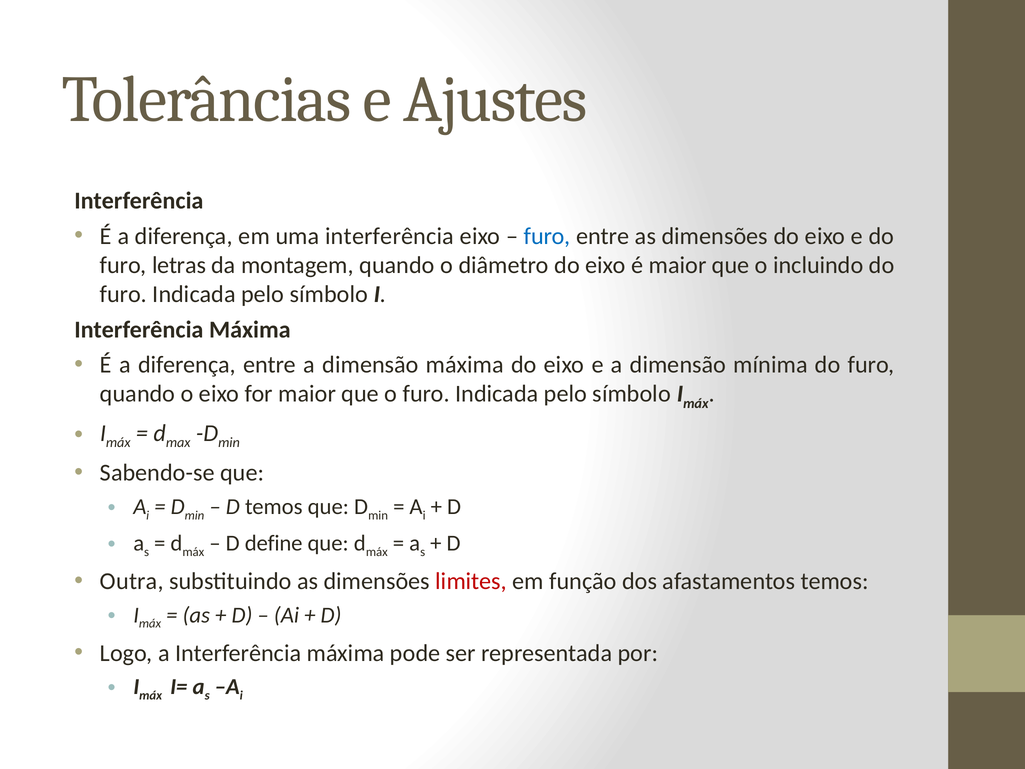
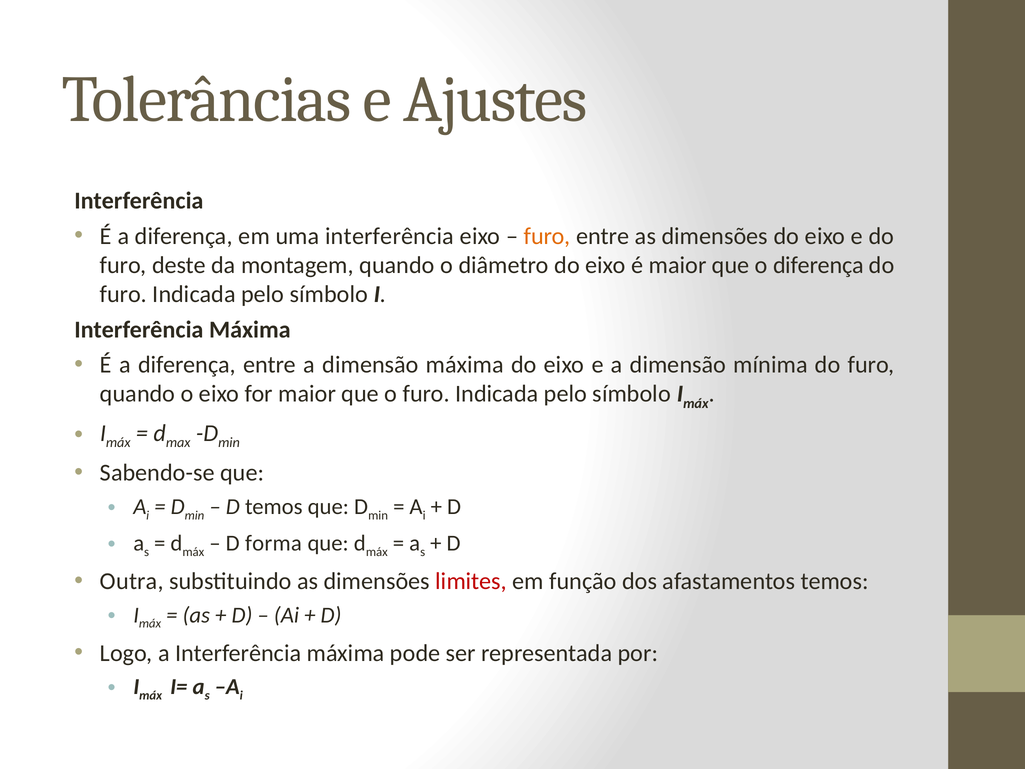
furo at (547, 236) colour: blue -> orange
letras: letras -> deste
o incluindo: incluindo -> diferença
define: define -> forma
